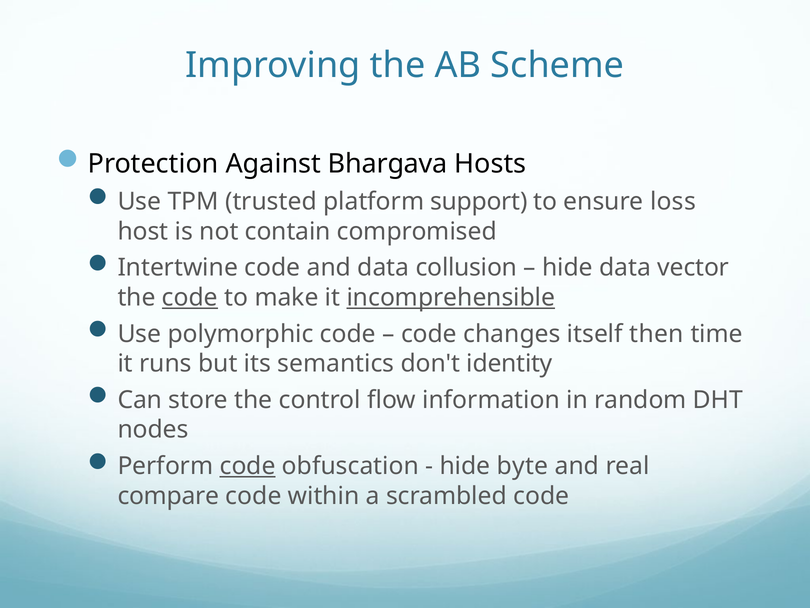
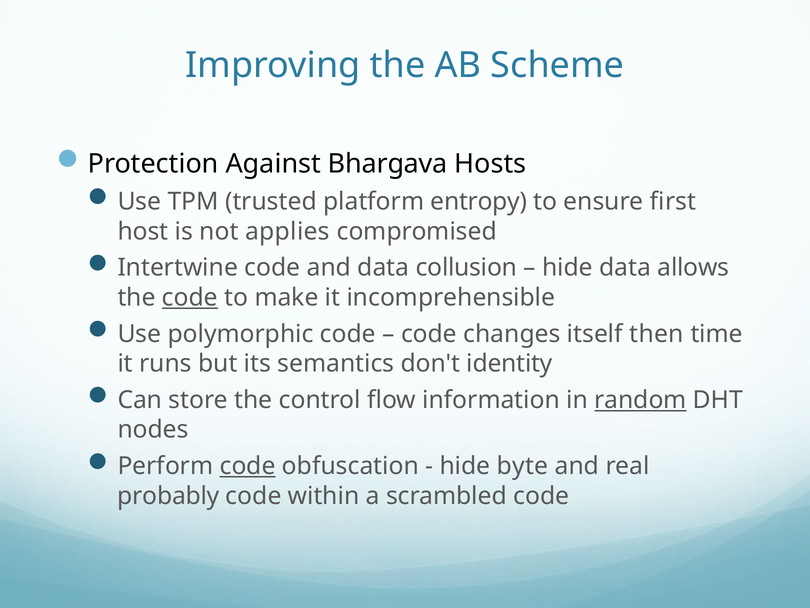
support: support -> entropy
loss: loss -> first
contain: contain -> applies
vector: vector -> allows
incomprehensible underline: present -> none
random underline: none -> present
compare: compare -> probably
